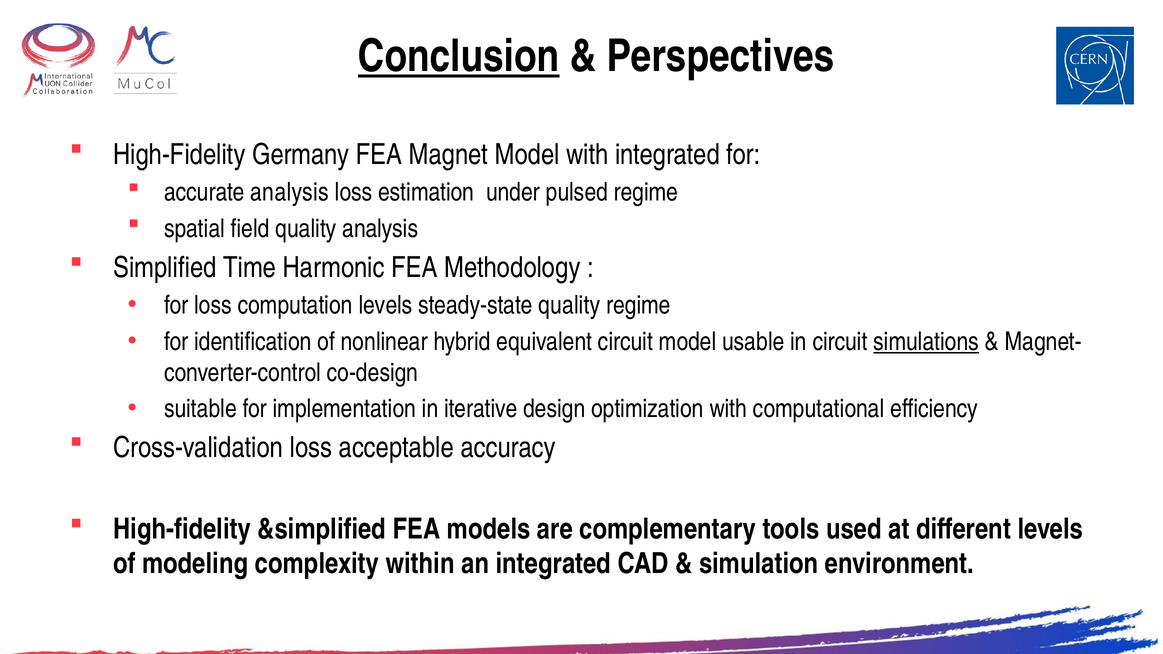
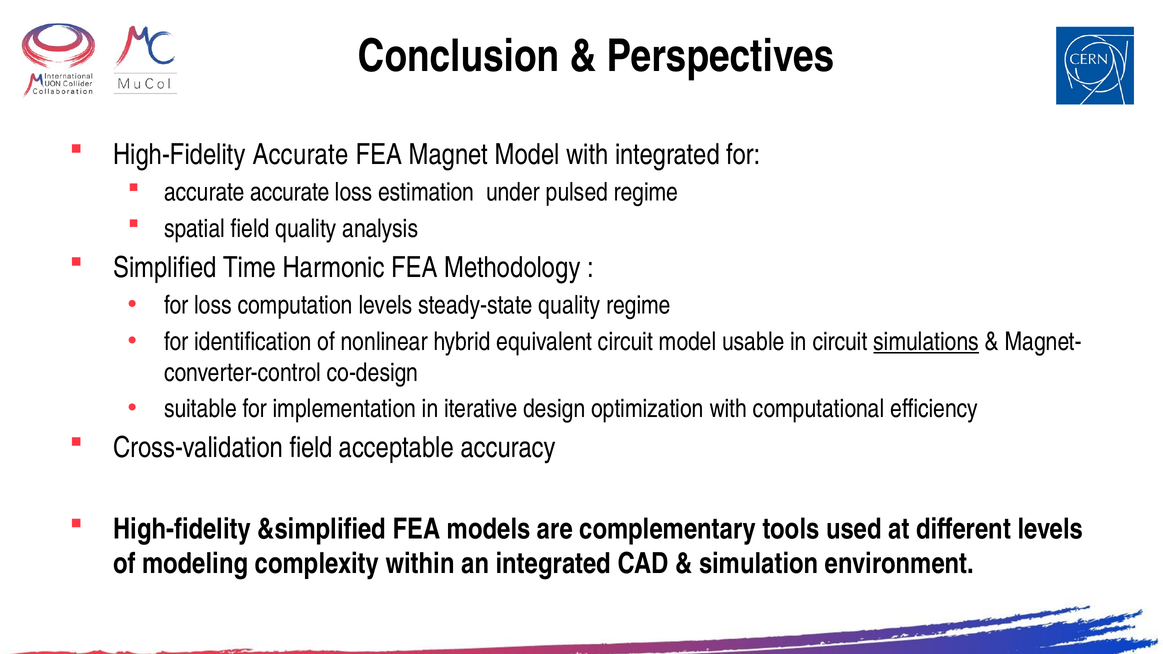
Conclusion underline: present -> none
High-Fidelity Germany: Germany -> Accurate
accurate analysis: analysis -> accurate
Cross-validation loss: loss -> field
